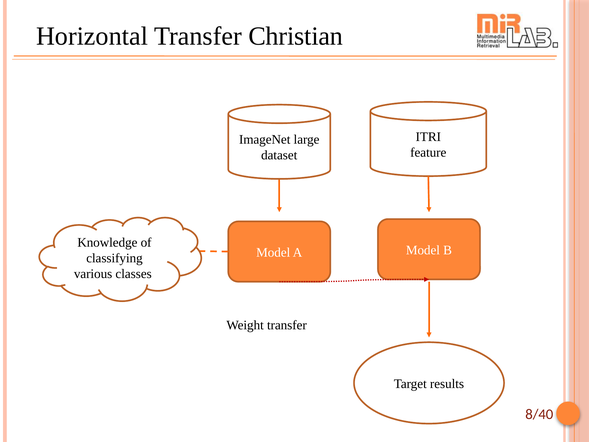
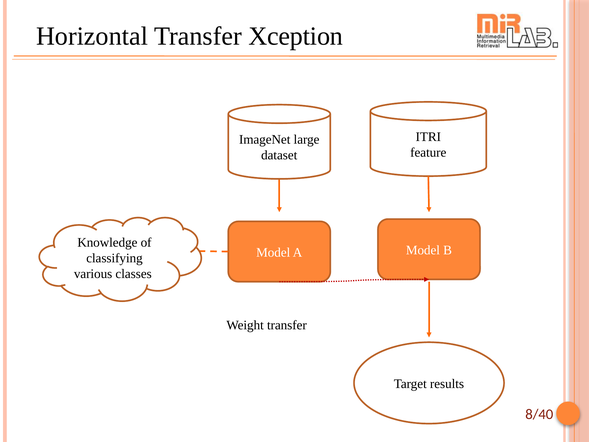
Christian: Christian -> Xception
